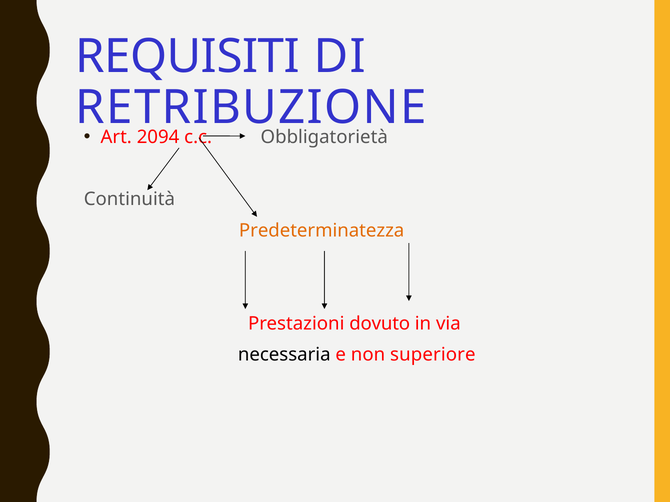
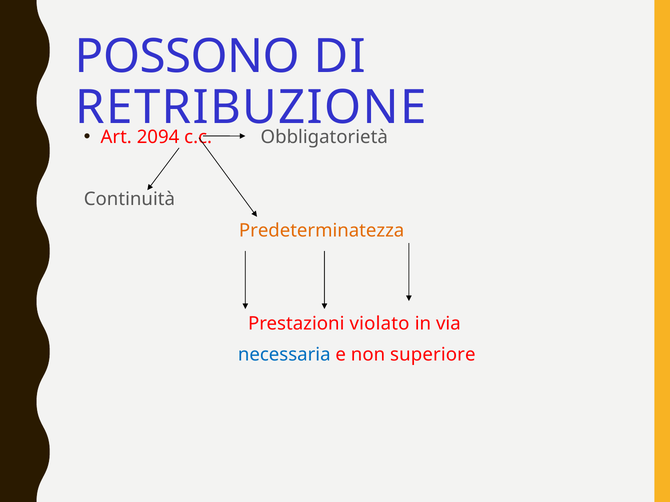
REQUISITI: REQUISITI -> POSSONO
dovuto: dovuto -> violato
necessaria colour: black -> blue
